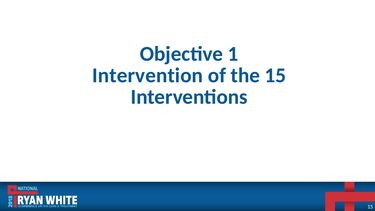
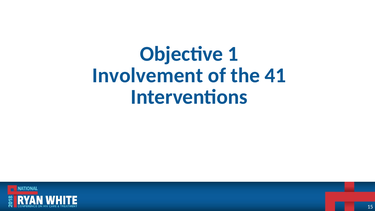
Intervention: Intervention -> Involvement
the 15: 15 -> 41
